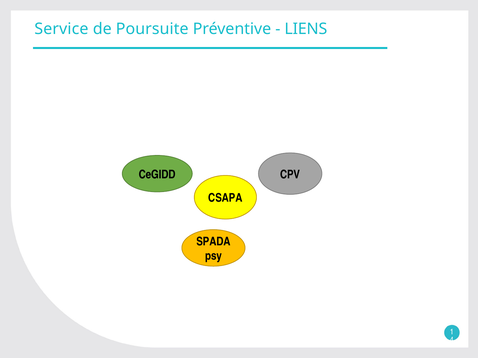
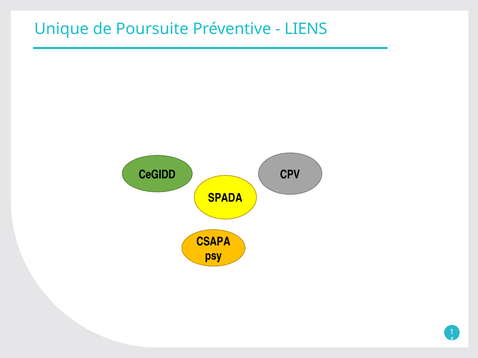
Service: Service -> Unique
CSAPA: CSAPA -> SPADA
SPADA: SPADA -> CSAPA
